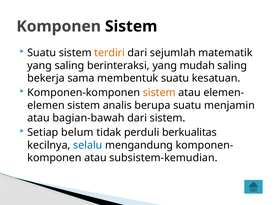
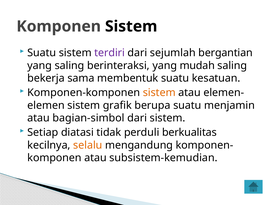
terdiri colour: orange -> purple
matematik: matematik -> bergantian
analis: analis -> grafik
bagian-bawah: bagian-bawah -> bagian-simbol
belum: belum -> diatasi
selalu colour: blue -> orange
